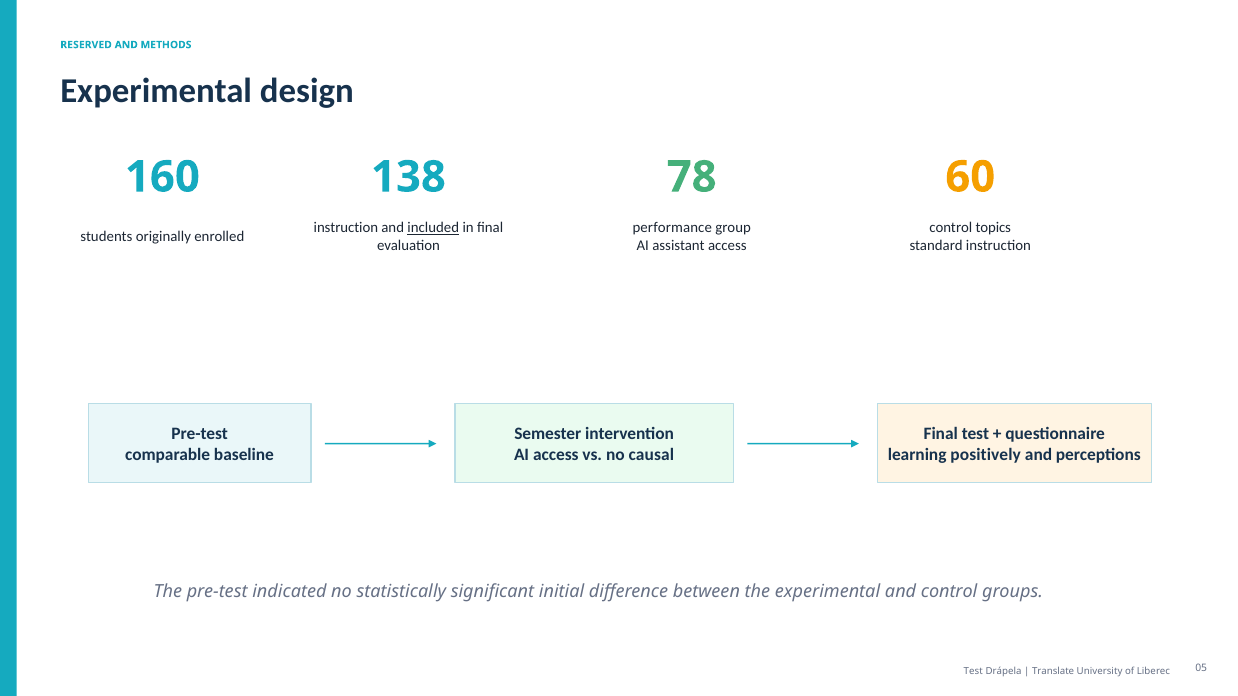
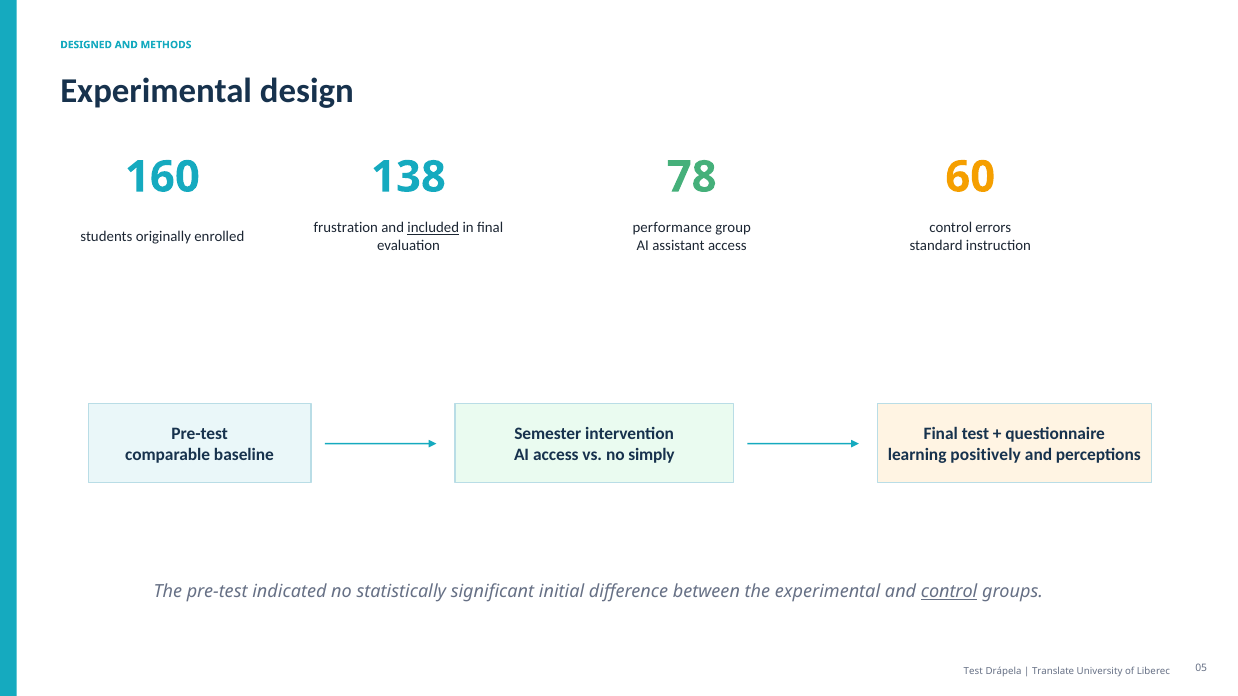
RESERVED: RESERVED -> DESIGNED
instruction at (346, 228): instruction -> frustration
topics: topics -> errors
causal: causal -> simply
control at (949, 592) underline: none -> present
